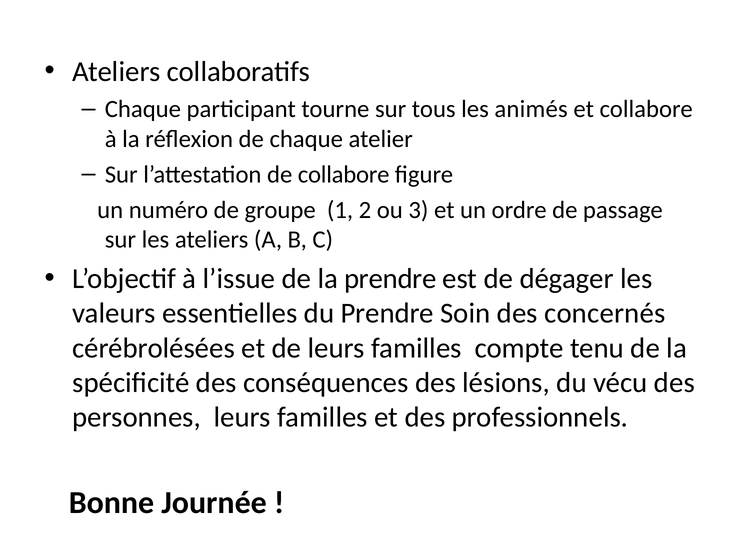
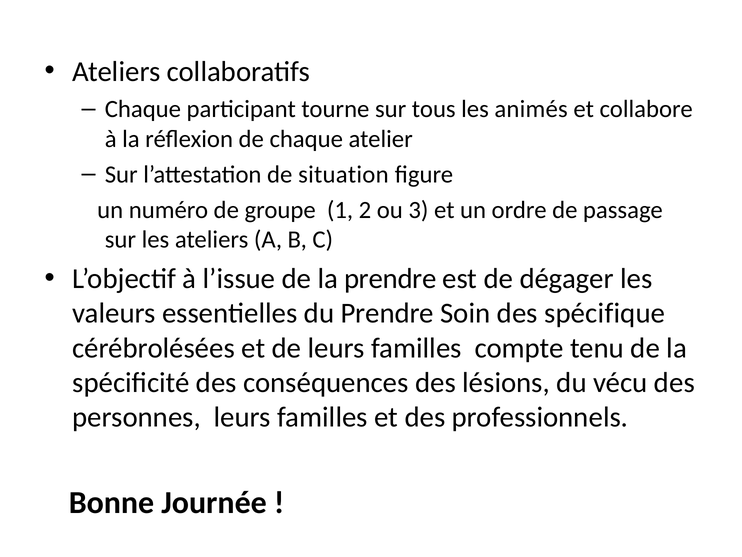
de collabore: collabore -> situation
concernés: concernés -> spécifique
